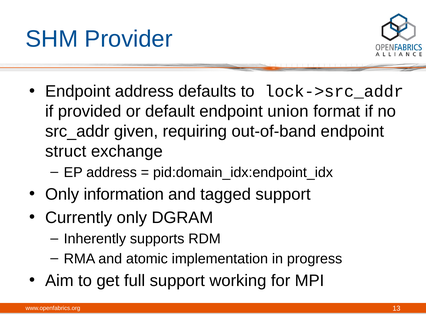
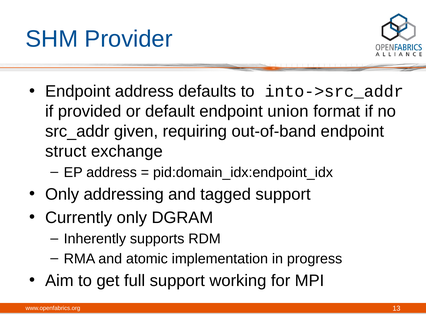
lock->src_addr: lock->src_addr -> into->src_addr
information: information -> addressing
